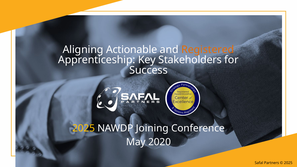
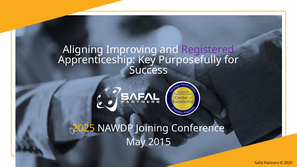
Actionable: Actionable -> Improving
Registered colour: orange -> purple
Stakeholders: Stakeholders -> Purposefully
2020: 2020 -> 2015
